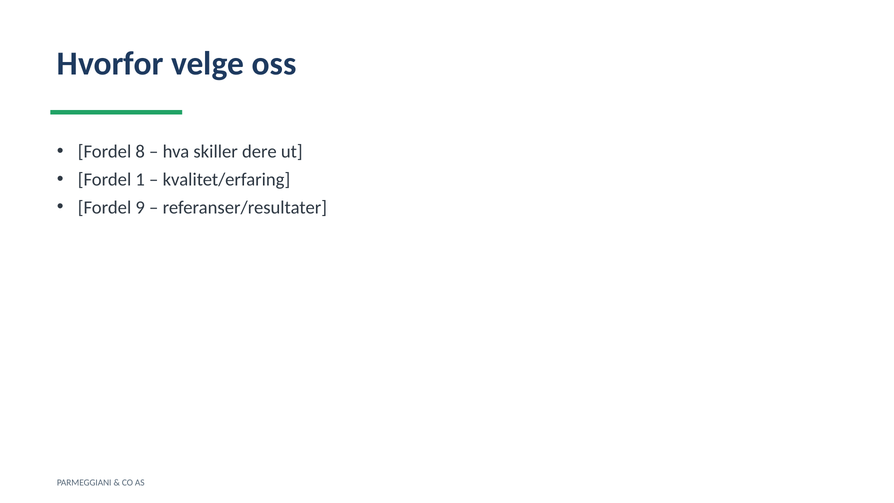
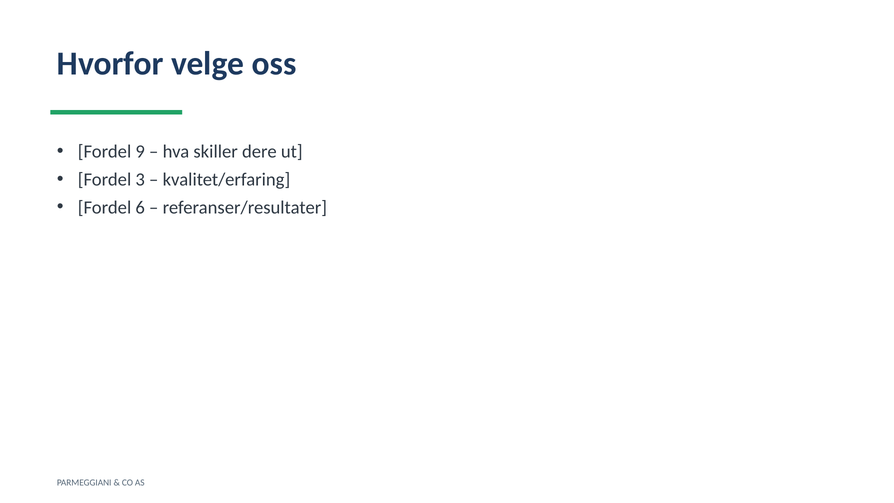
8: 8 -> 9
1: 1 -> 3
9: 9 -> 6
